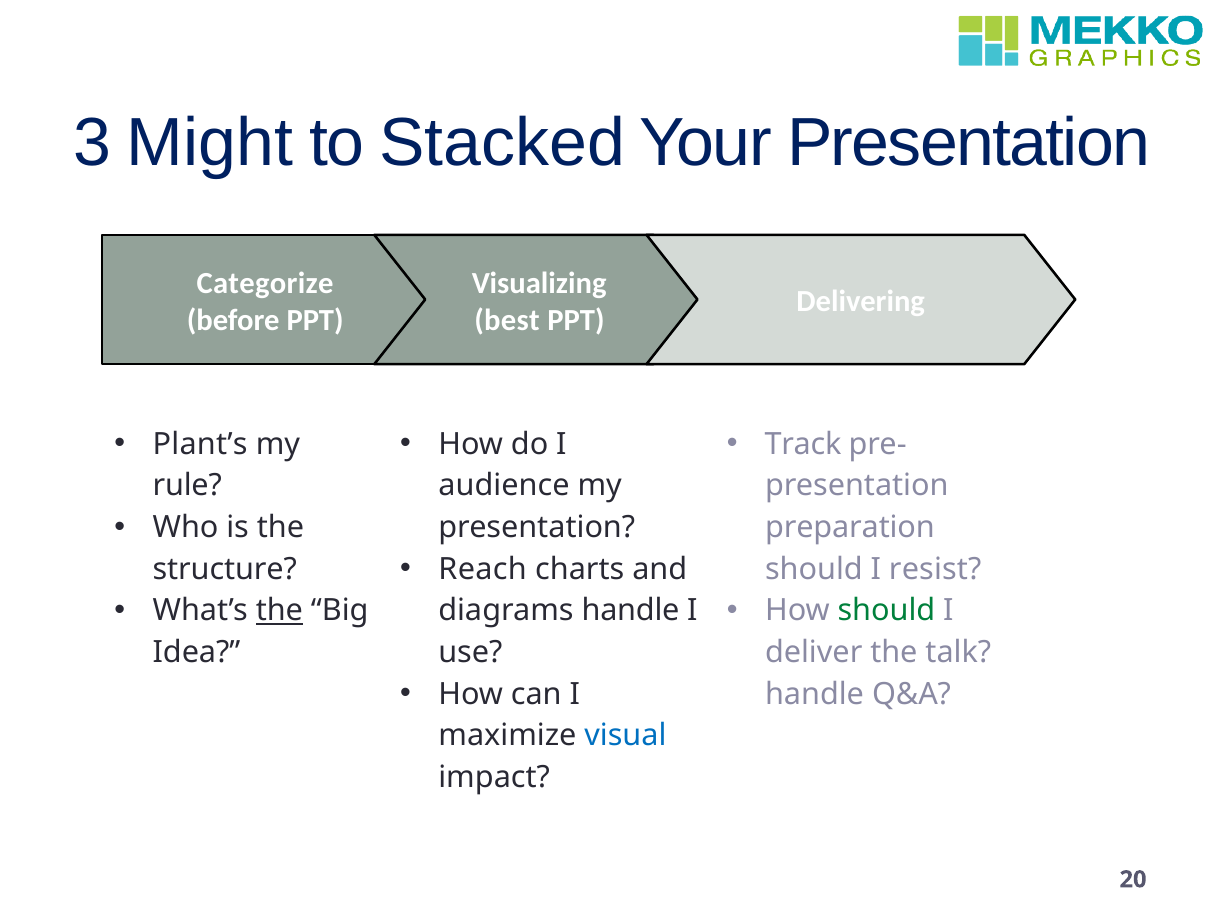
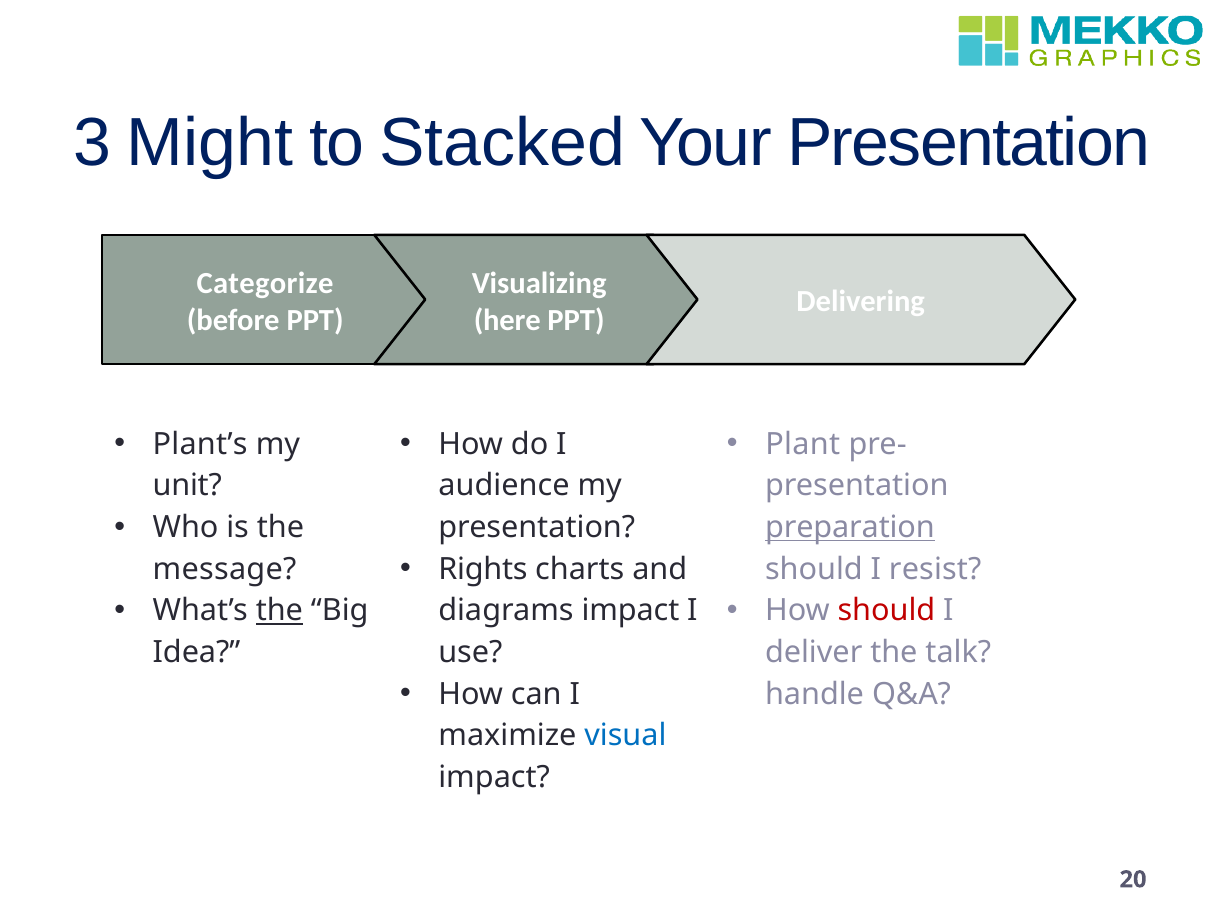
best: best -> here
Track: Track -> Plant
rule: rule -> unit
preparation underline: none -> present
Reach: Reach -> Rights
structure: structure -> message
should at (886, 610) colour: green -> red
diagrams handle: handle -> impact
